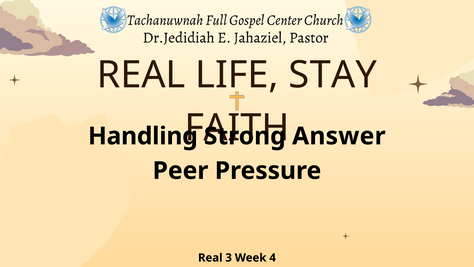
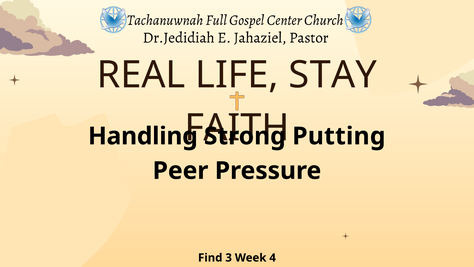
Answer: Answer -> Putting
Real at (210, 257): Real -> Find
